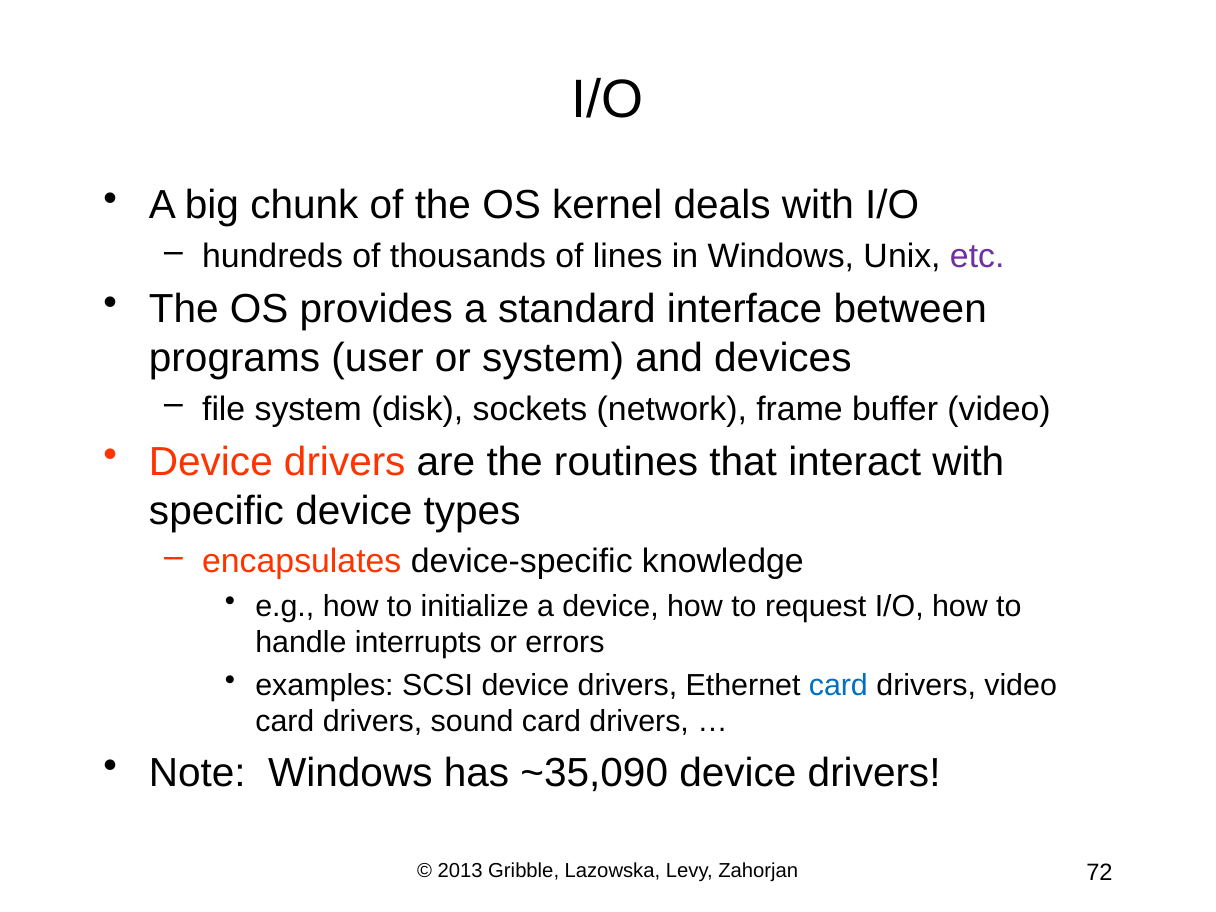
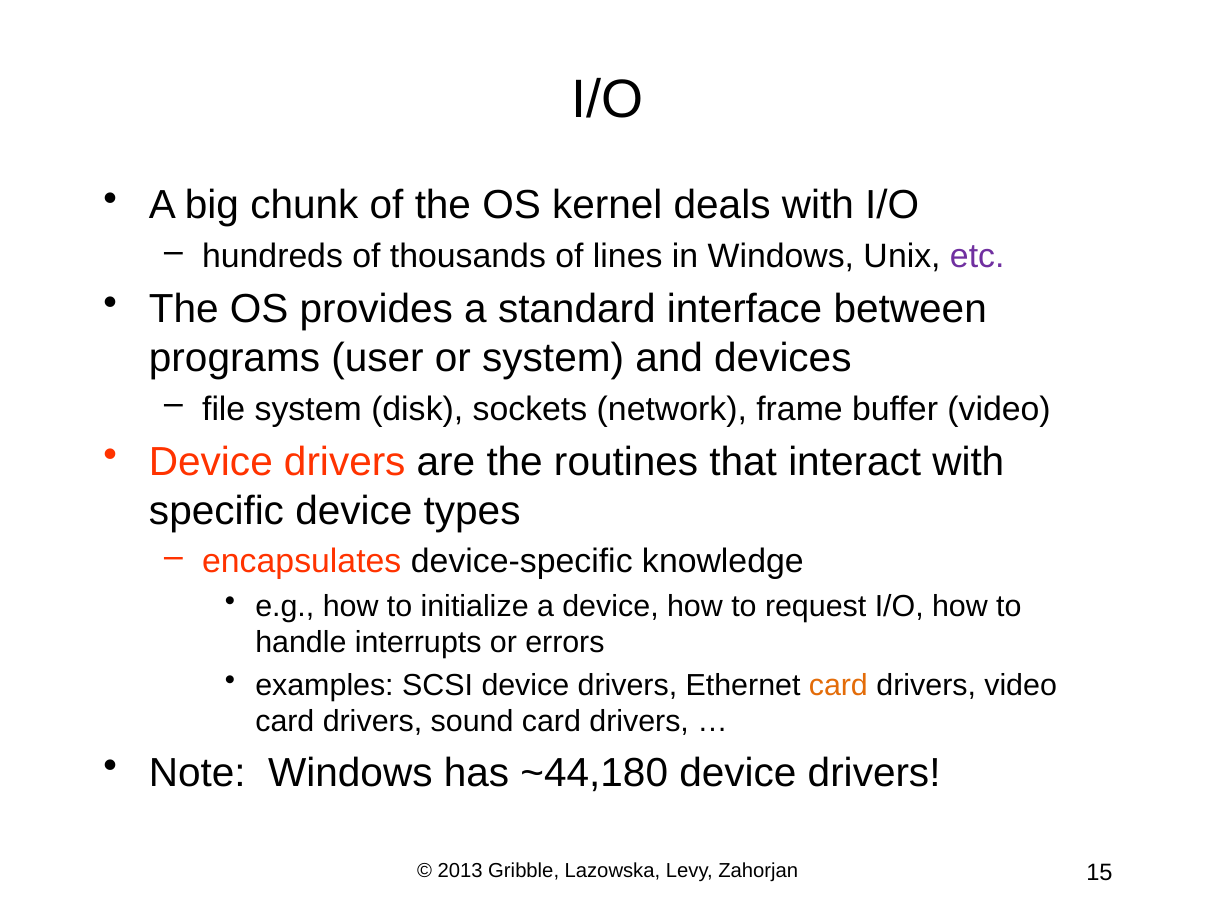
card at (838, 685) colour: blue -> orange
~35,090: ~35,090 -> ~44,180
72: 72 -> 15
